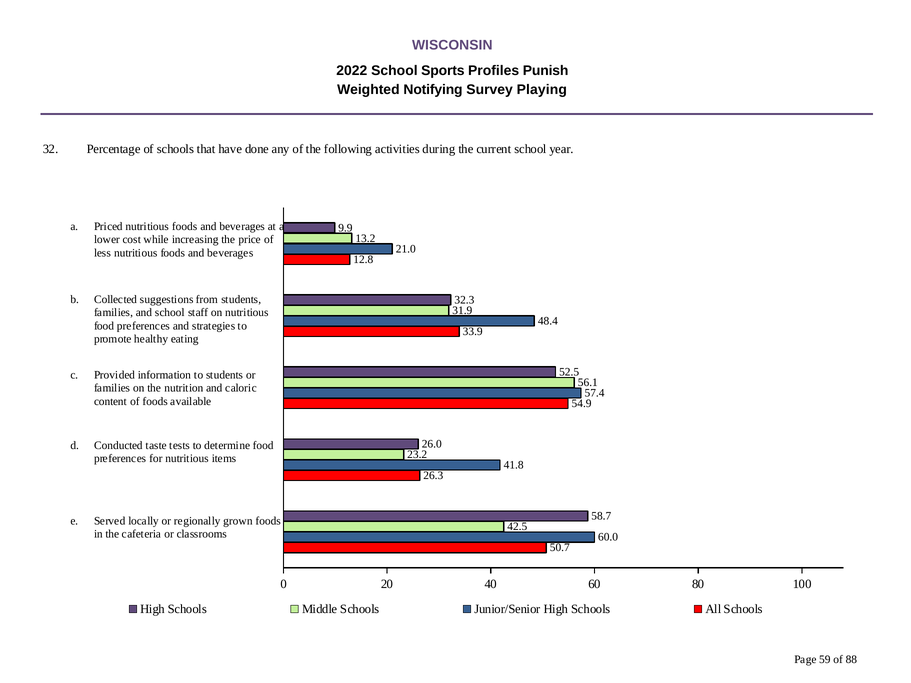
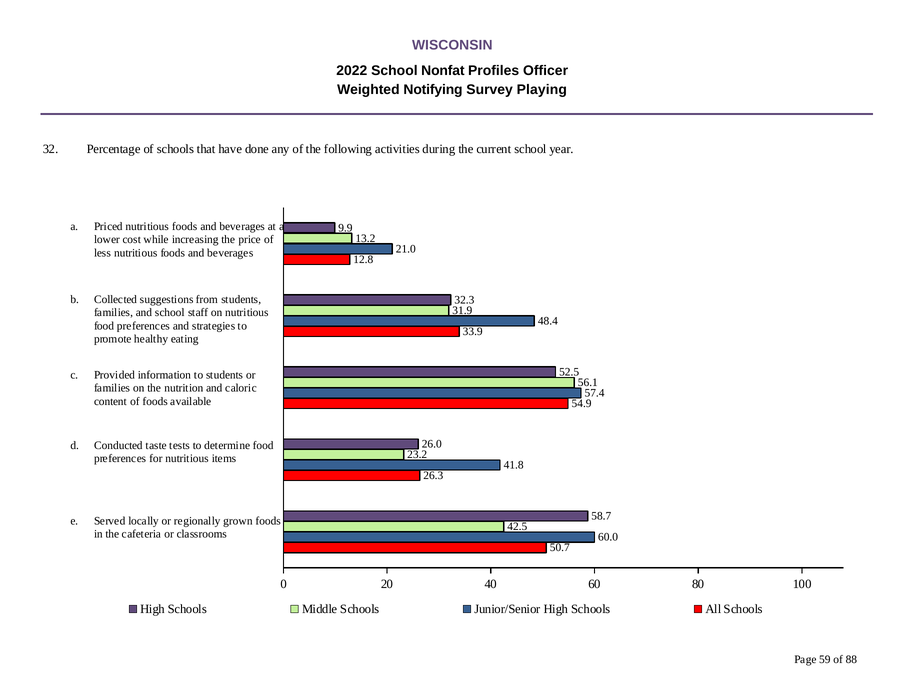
Sports: Sports -> Nonfat
Punish: Punish -> Officer
